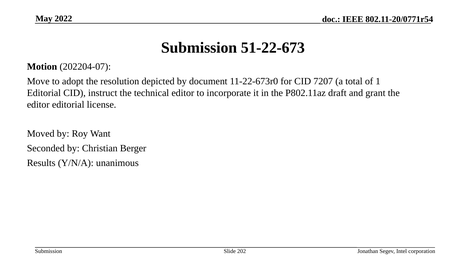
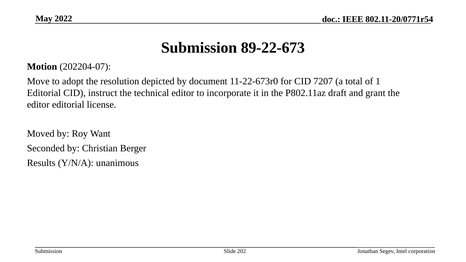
51-22-673: 51-22-673 -> 89-22-673
